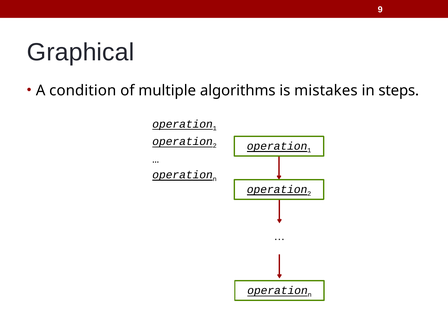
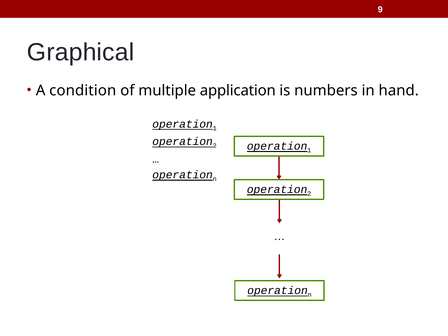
algorithms: algorithms -> application
mistakes: mistakes -> numbers
steps: steps -> hand
